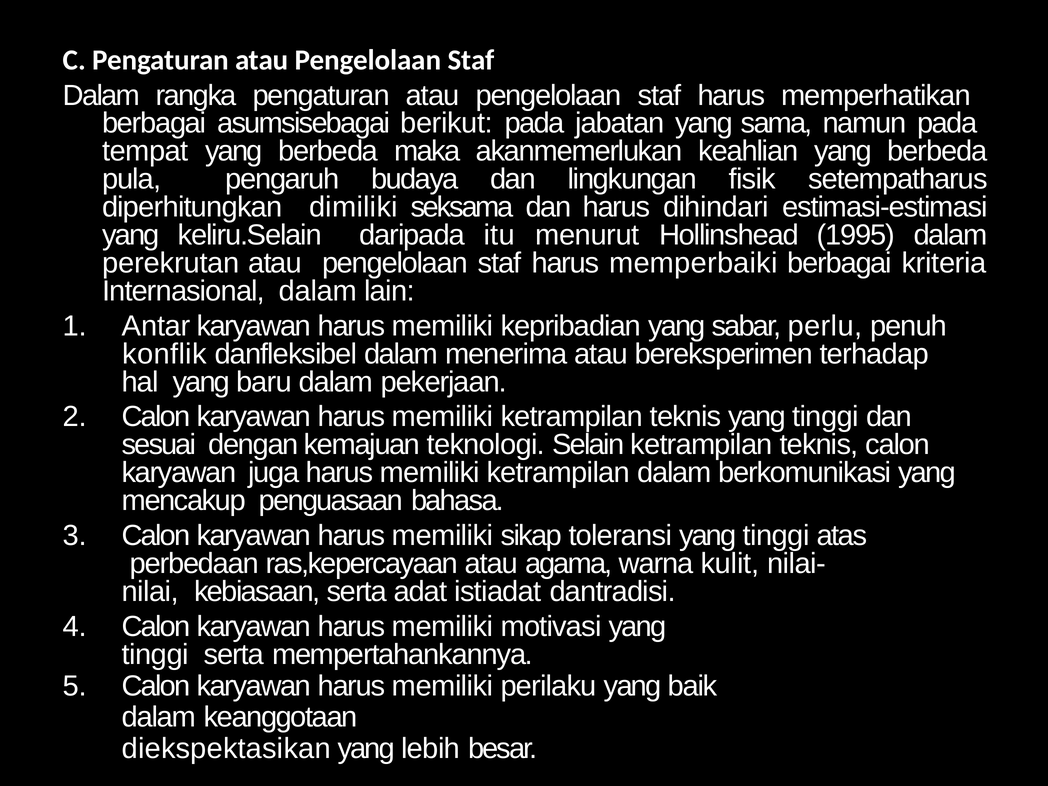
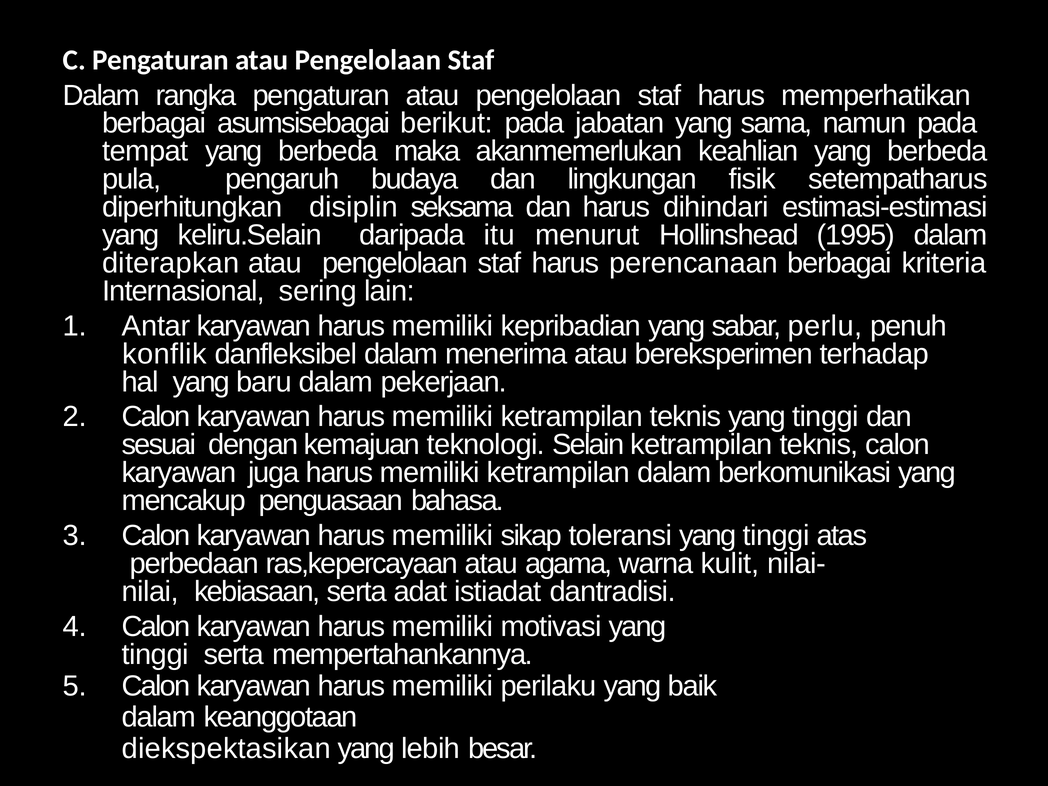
dimiliki: dimiliki -> disiplin
perekrutan: perekrutan -> diterapkan
memperbaiki: memperbaiki -> perencanaan
Internasional dalam: dalam -> sering
